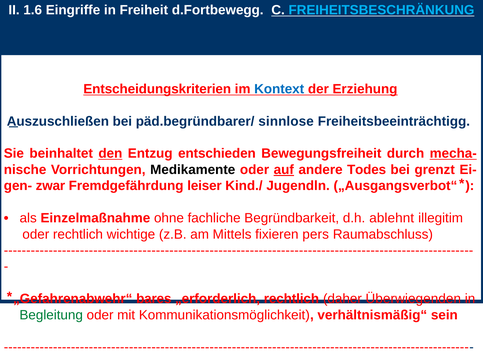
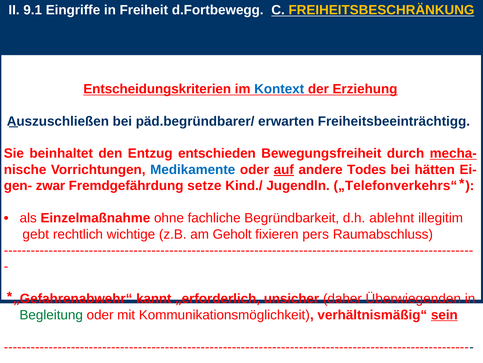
1.6: 1.6 -> 9.1
FREIHEITSBESCHRÄNKUNG colour: light blue -> yellow
sinnlose: sinnlose -> erwarten
den underline: present -> none
Medikamente colour: black -> blue
grenzt: grenzt -> hätten
leiser: leiser -> setze
„Ausgangsverbot“: „Ausgangsverbot“ -> „Telefonverkehrs“
oder at (36, 234): oder -> gebt
Mittels: Mittels -> Geholt
bares: bares -> kannt
„erforderlich rechtlich: rechtlich -> unsicher
sein underline: none -> present
